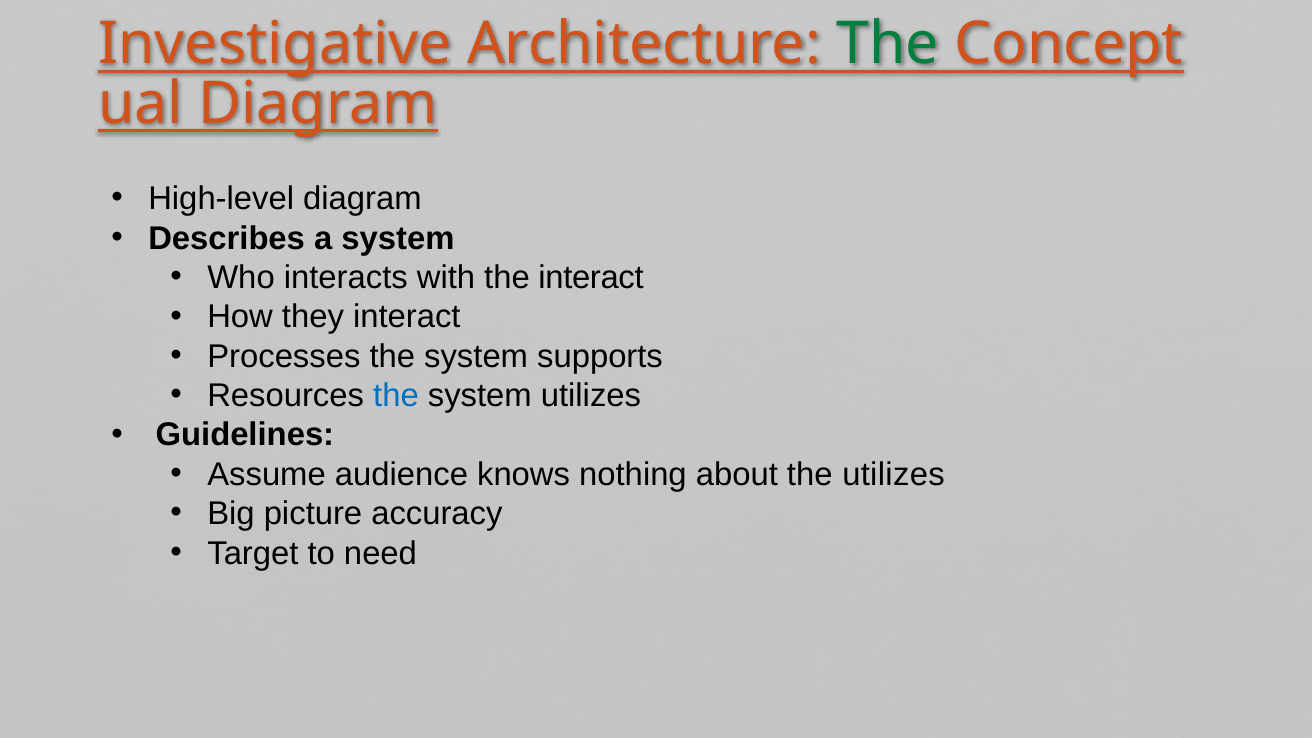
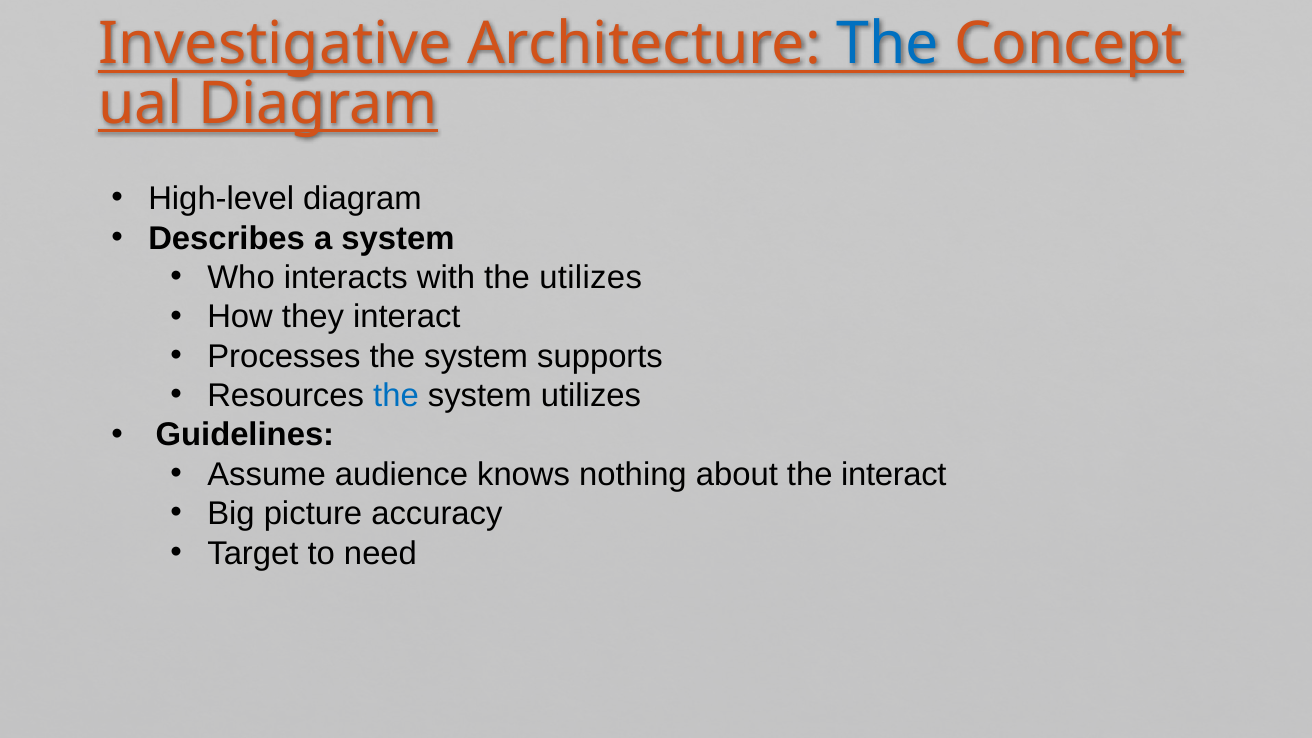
The at (888, 44) colour: green -> blue
the interact: interact -> utilizes
the utilizes: utilizes -> interact
